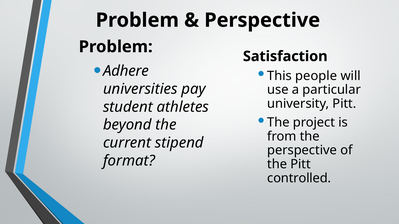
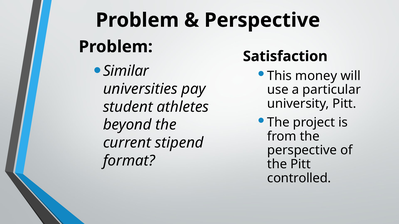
Adhere: Adhere -> Similar
people: people -> money
